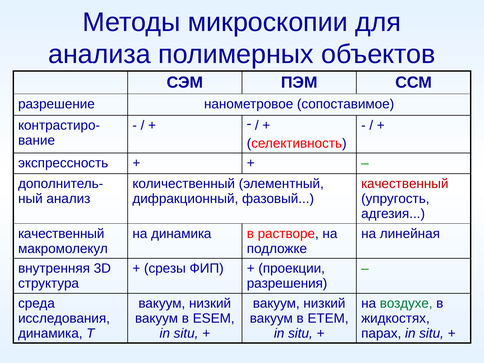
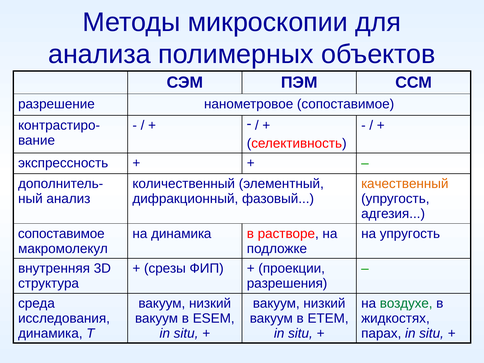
качественный at (405, 184) colour: red -> orange
качественный at (61, 234): качественный -> сопоставимое
на линейная: линейная -> упругость
